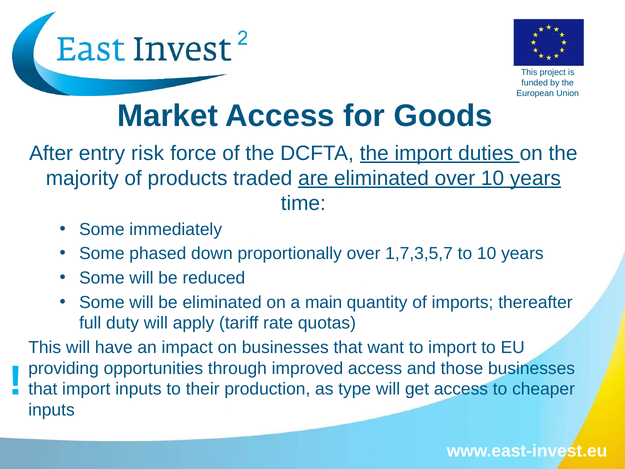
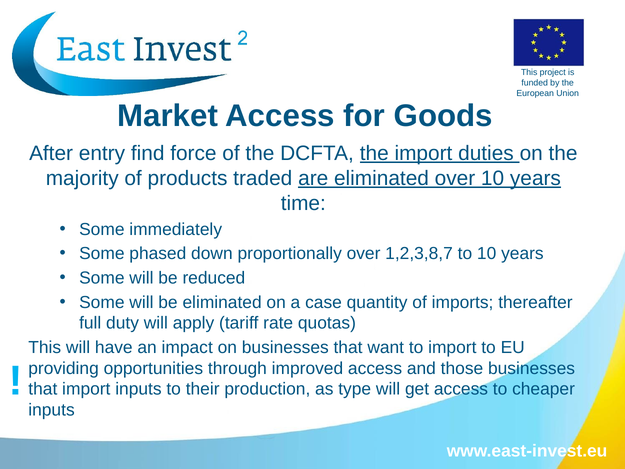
risk: risk -> find
1,7,3,5,7: 1,7,3,5,7 -> 1,2,3,8,7
main: main -> case
